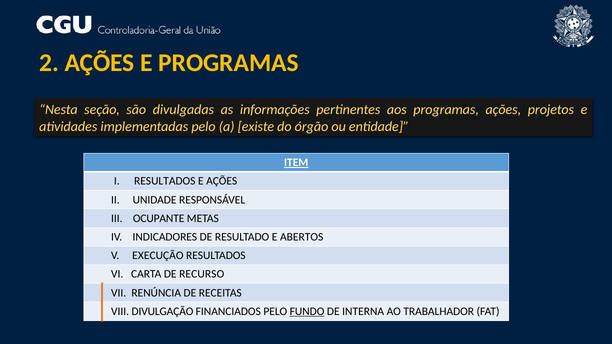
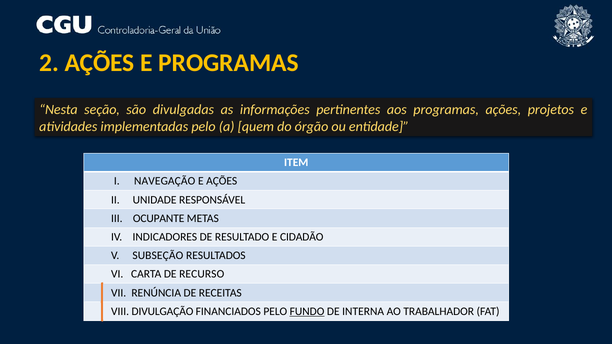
existe: existe -> quem
ITEM underline: present -> none
RESULTADOS at (165, 181): RESULTADOS -> NAVEGAÇÃO
ABERTOS: ABERTOS -> CIDADÃO
EXECUÇÃO: EXECUÇÃO -> SUBSEÇÃO
